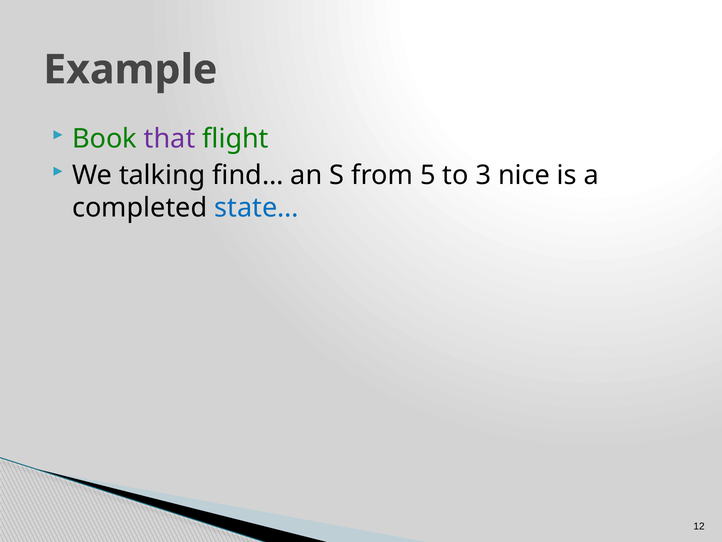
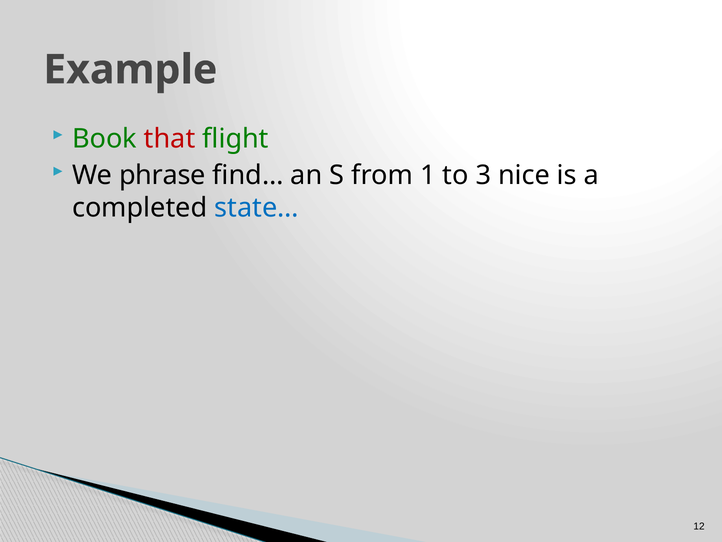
that colour: purple -> red
talking: talking -> phrase
5: 5 -> 1
